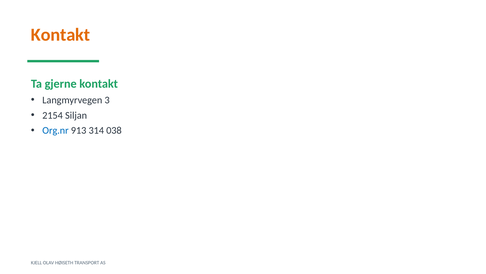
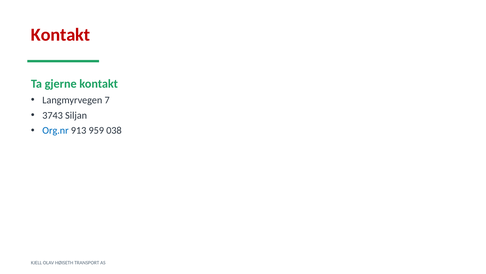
Kontakt at (61, 35) colour: orange -> red
3: 3 -> 7
2154: 2154 -> 3743
314: 314 -> 959
